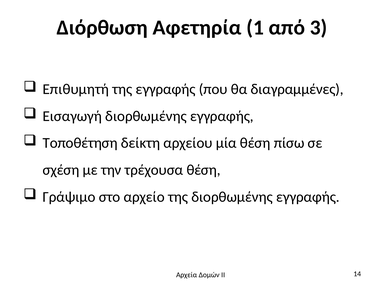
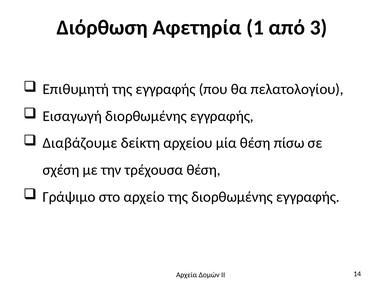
διαγραμμένες: διαγραμμένες -> πελατολογίου
Τοποθέτηση: Τοποθέτηση -> Διαβάζουμε
